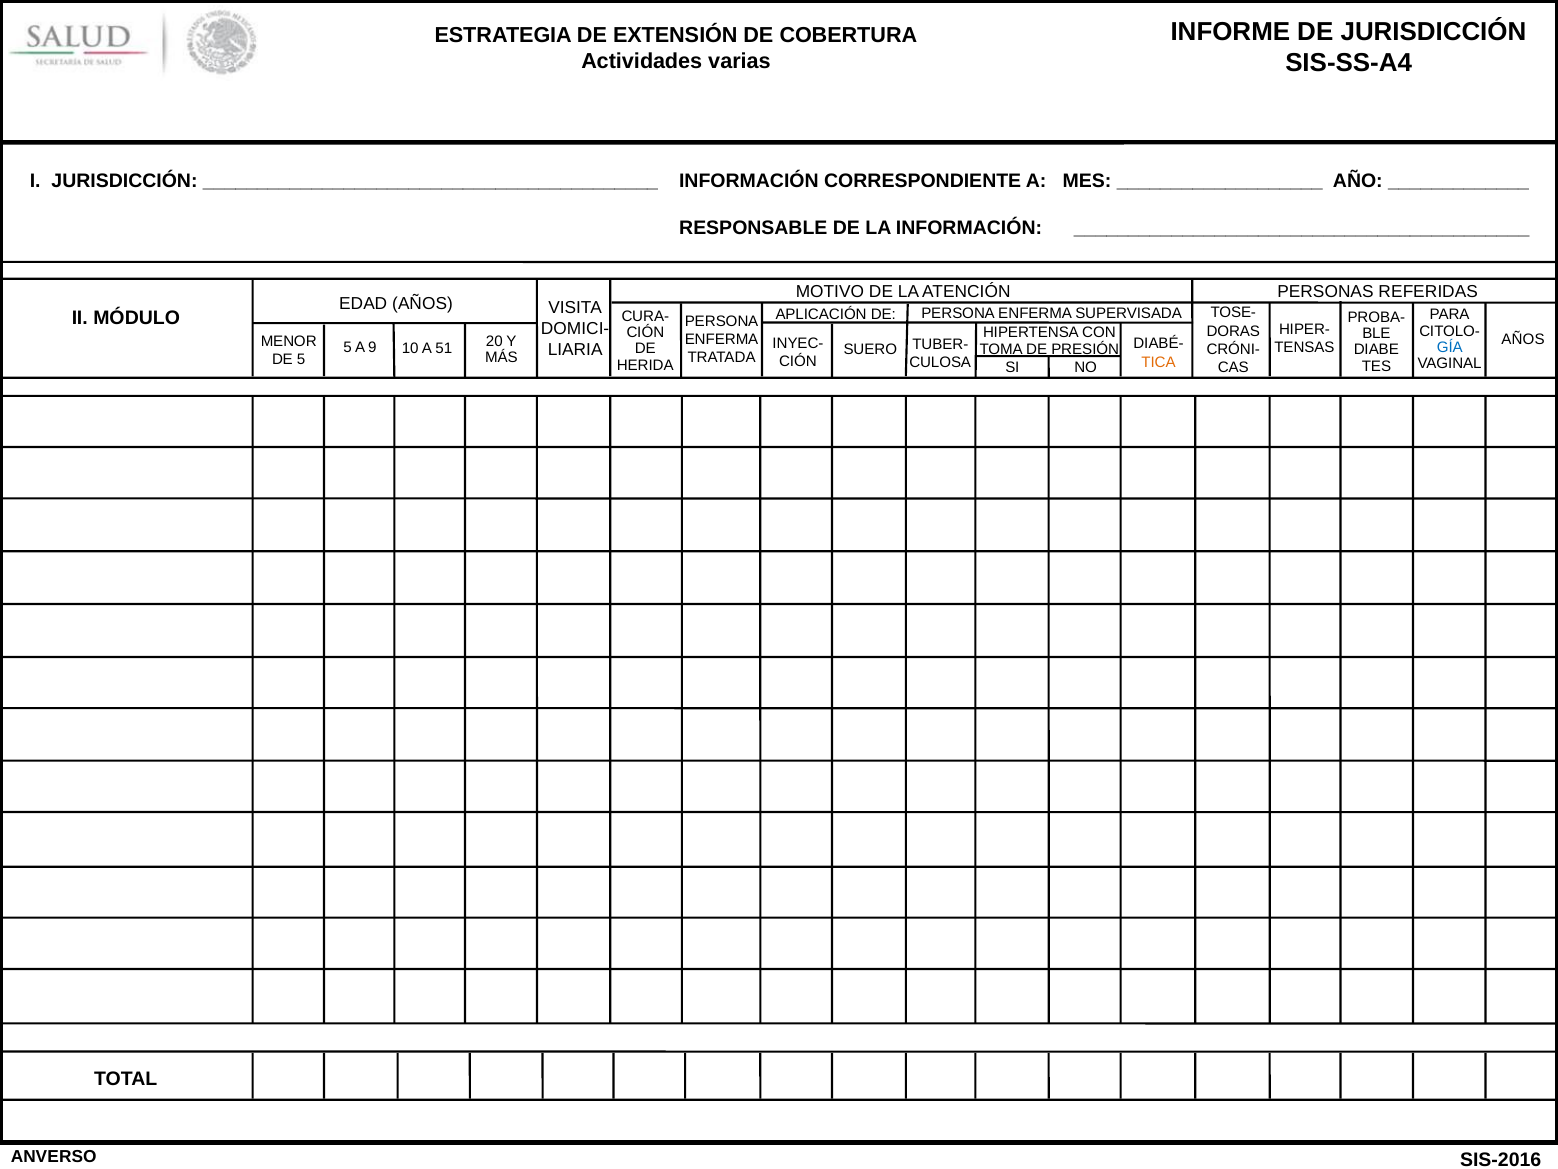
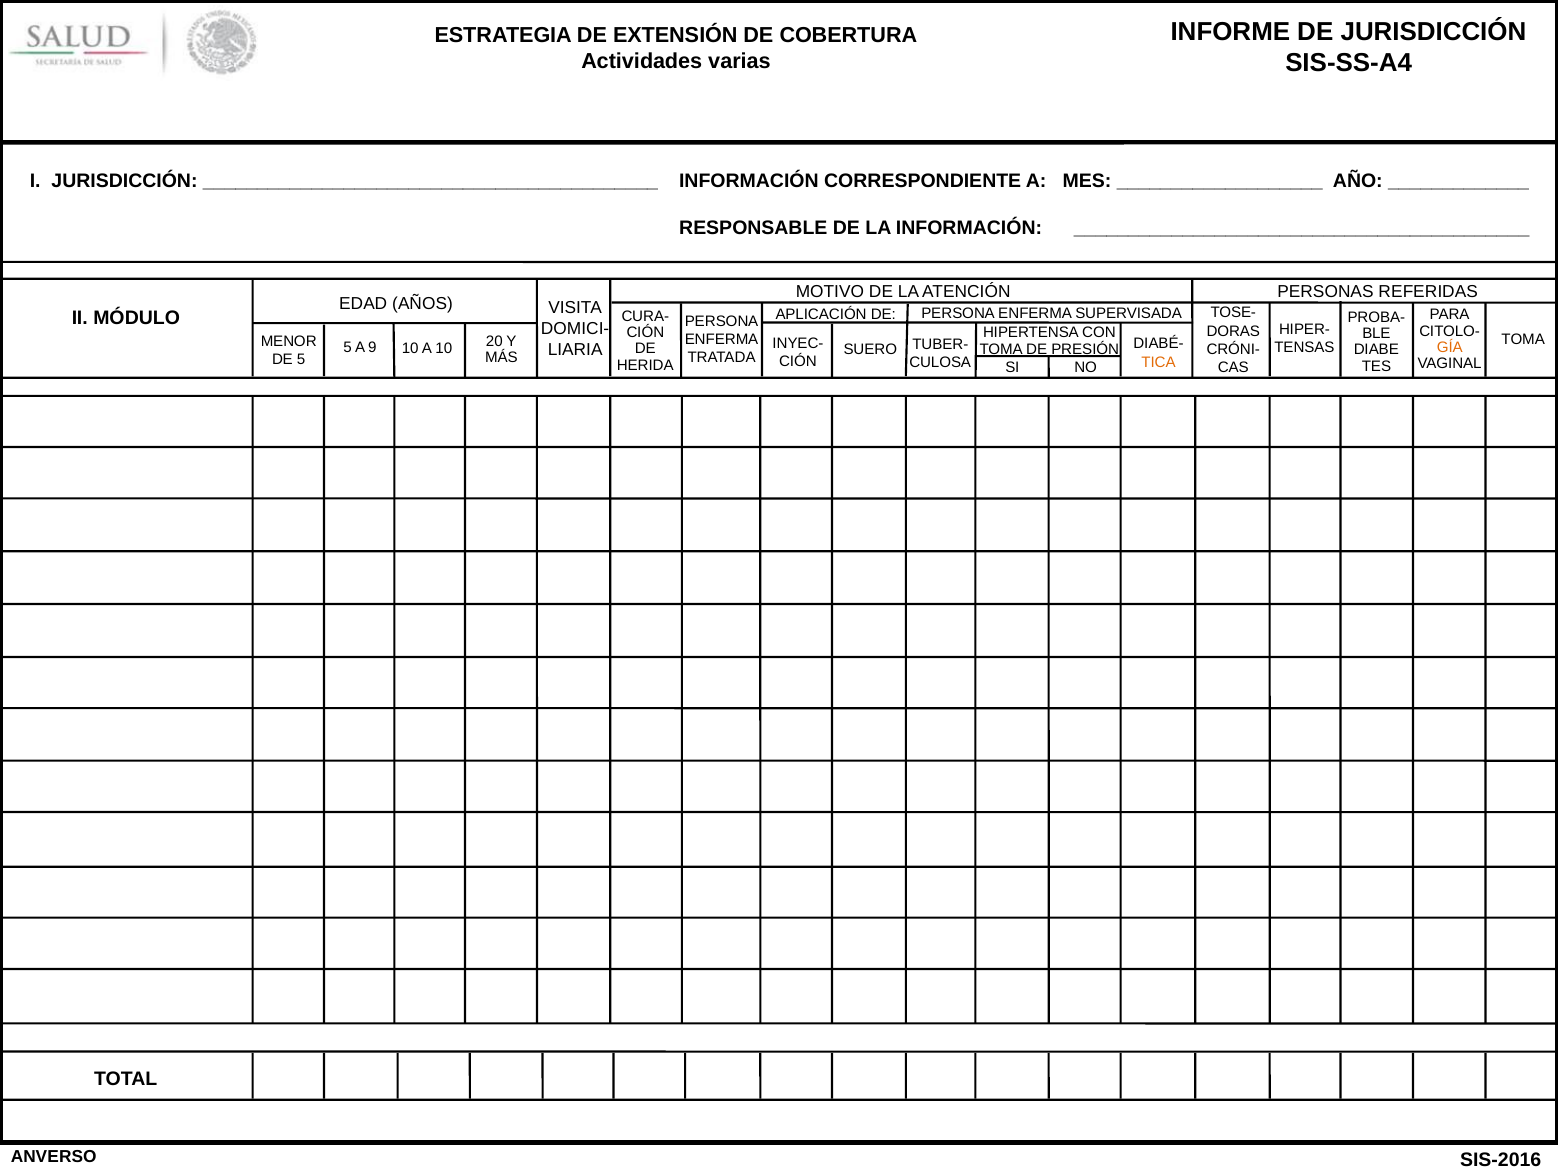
AÑOS at (1523, 339): AÑOS -> TOMA
GÍA colour: blue -> orange
A 51: 51 -> 10
